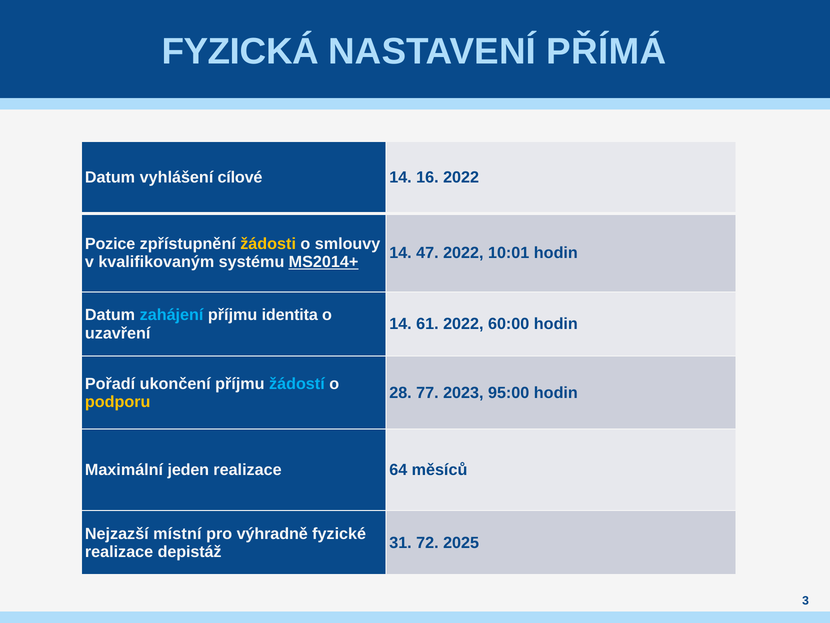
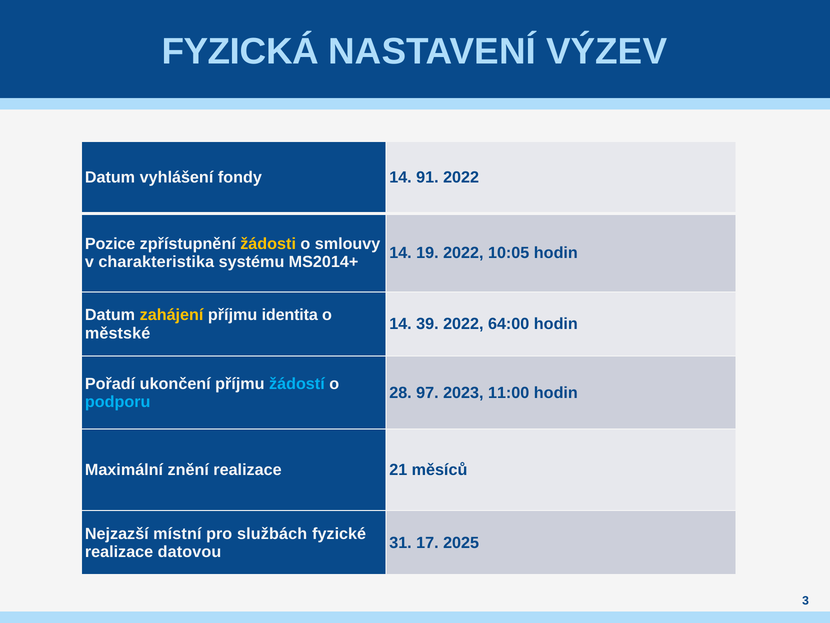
PŘÍMÁ: PŘÍMÁ -> VÝZEV
cílové: cílové -> fondy
16: 16 -> 91
47: 47 -> 19
10:01: 10:01 -> 10:05
kvalifikovaným: kvalifikovaným -> charakteristika
MS2014+ underline: present -> none
zahájení colour: light blue -> yellow
61: 61 -> 39
60:00: 60:00 -> 64:00
uzavření: uzavření -> městské
77: 77 -> 97
95:00: 95:00 -> 11:00
podporu colour: yellow -> light blue
jeden: jeden -> znění
64: 64 -> 21
výhradně: výhradně -> službách
72: 72 -> 17
depistáž: depistáž -> datovou
